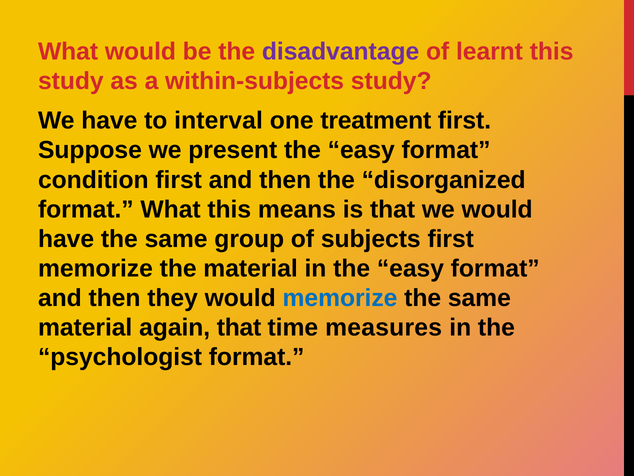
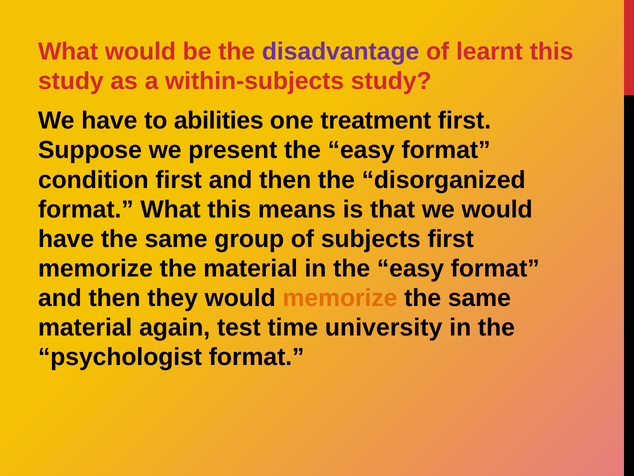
interval: interval -> abilities
memorize at (340, 298) colour: blue -> orange
again that: that -> test
measures: measures -> university
